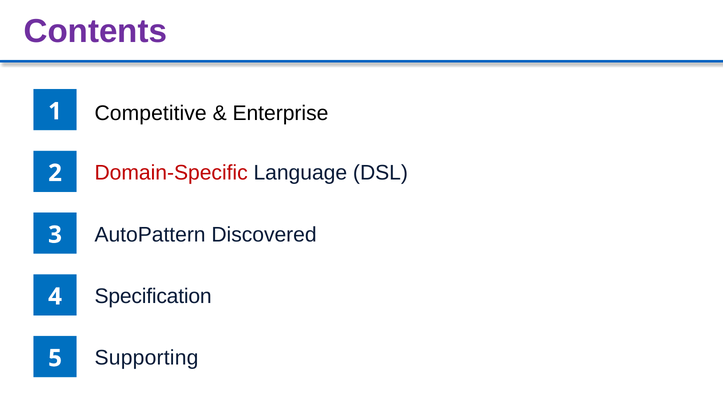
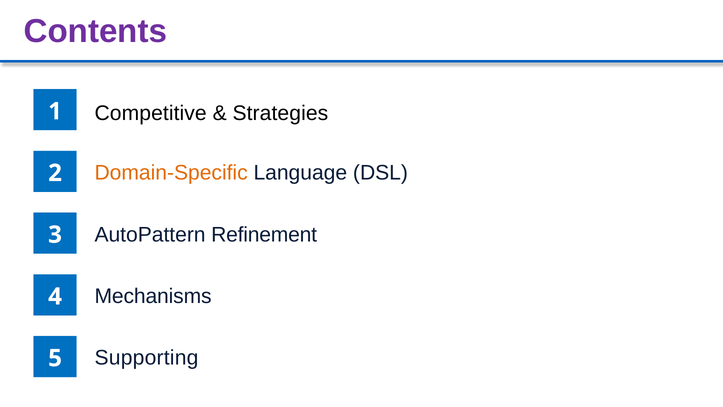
Enterprise: Enterprise -> Strategies
Domain-Specific colour: red -> orange
Discovered: Discovered -> Refinement
Specification: Specification -> Mechanisms
